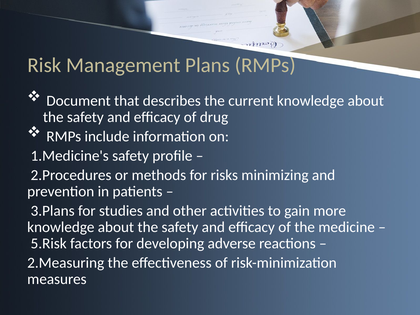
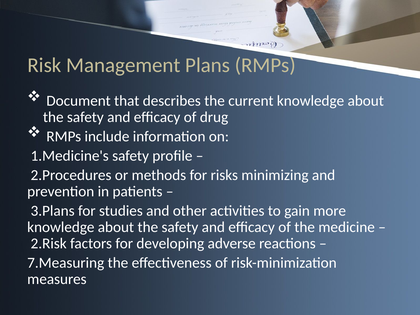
5.Risk: 5.Risk -> 2.Risk
2.Measuring: 2.Measuring -> 7.Measuring
